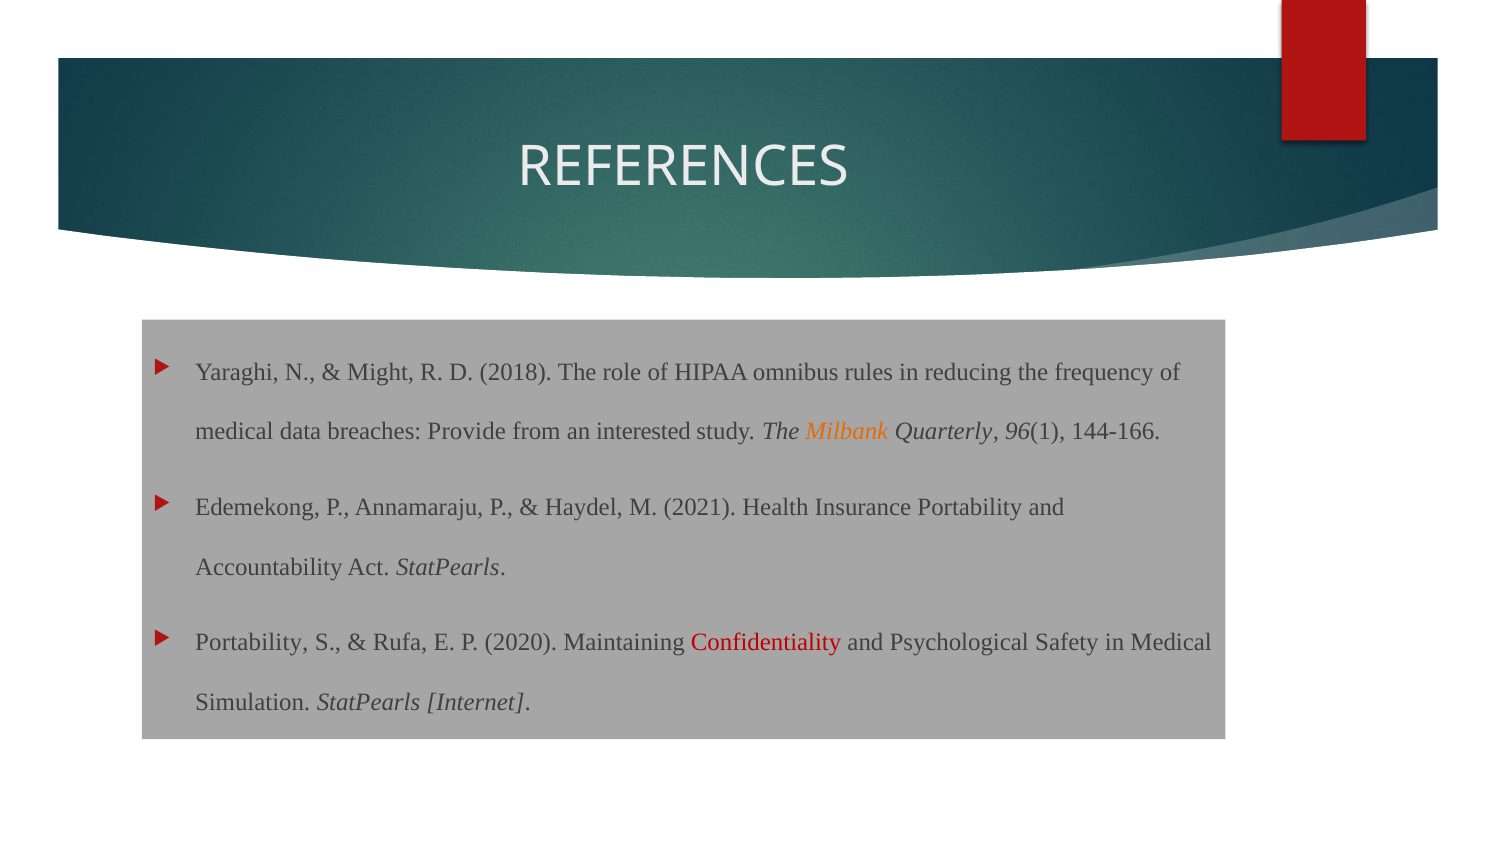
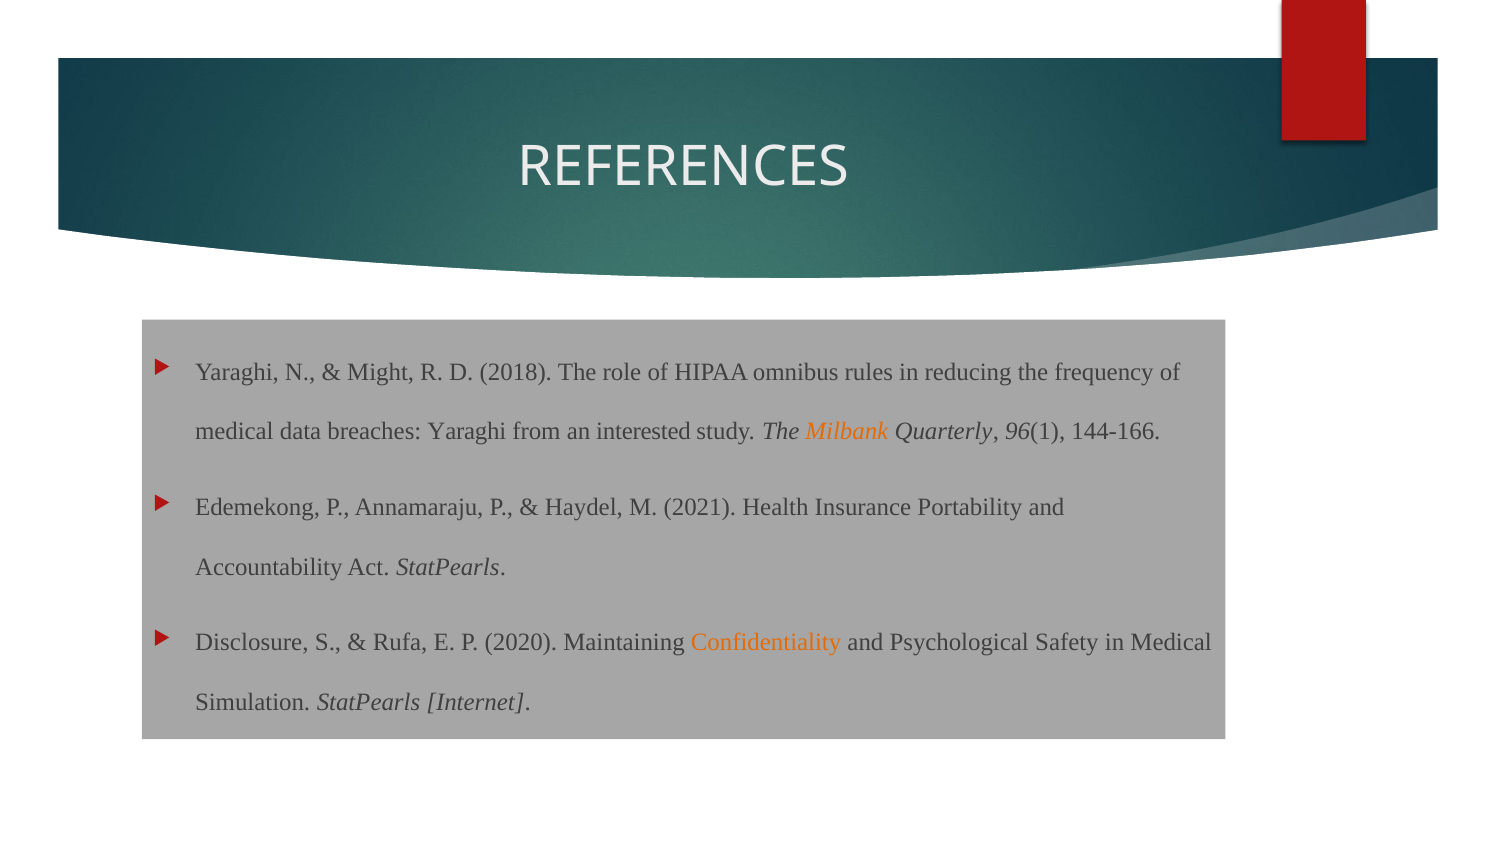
breaches Provide: Provide -> Yaraghi
Portability at (252, 643): Portability -> Disclosure
Confidentiality colour: red -> orange
